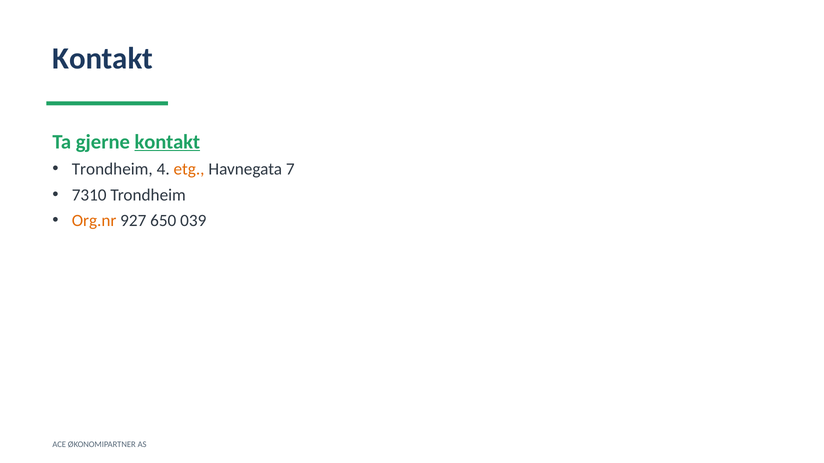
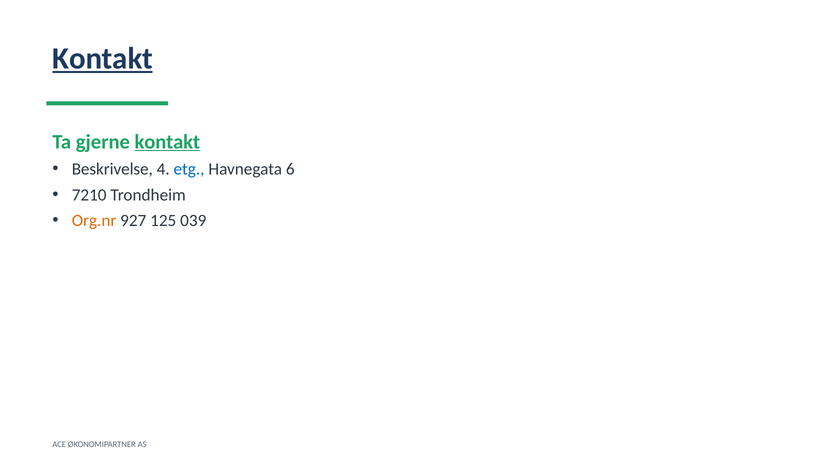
Kontakt at (103, 59) underline: none -> present
Trondheim at (112, 169): Trondheim -> Beskrivelse
etg colour: orange -> blue
7: 7 -> 6
7310: 7310 -> 7210
650: 650 -> 125
